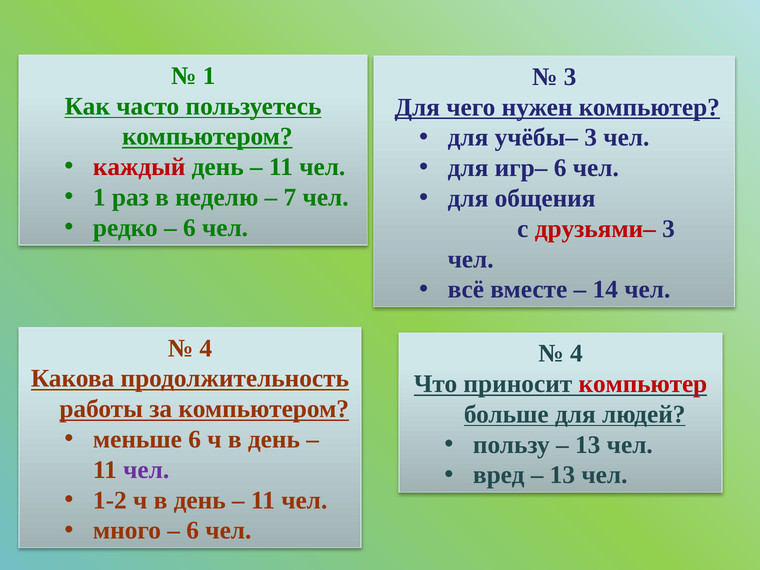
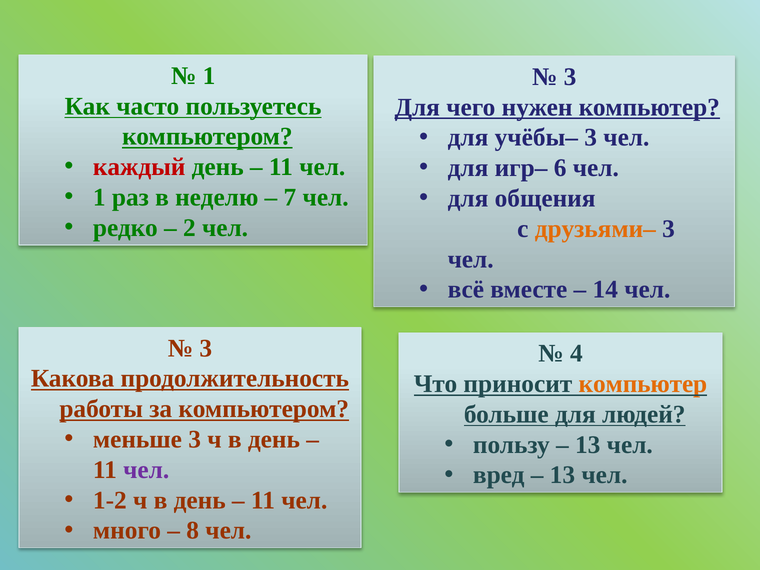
6 at (189, 228): 6 -> 2
друзьями– colour: red -> orange
4 at (206, 348): 4 -> 3
компьютер at (643, 384) colour: red -> orange
меньше 6: 6 -> 3
6 at (193, 531): 6 -> 8
